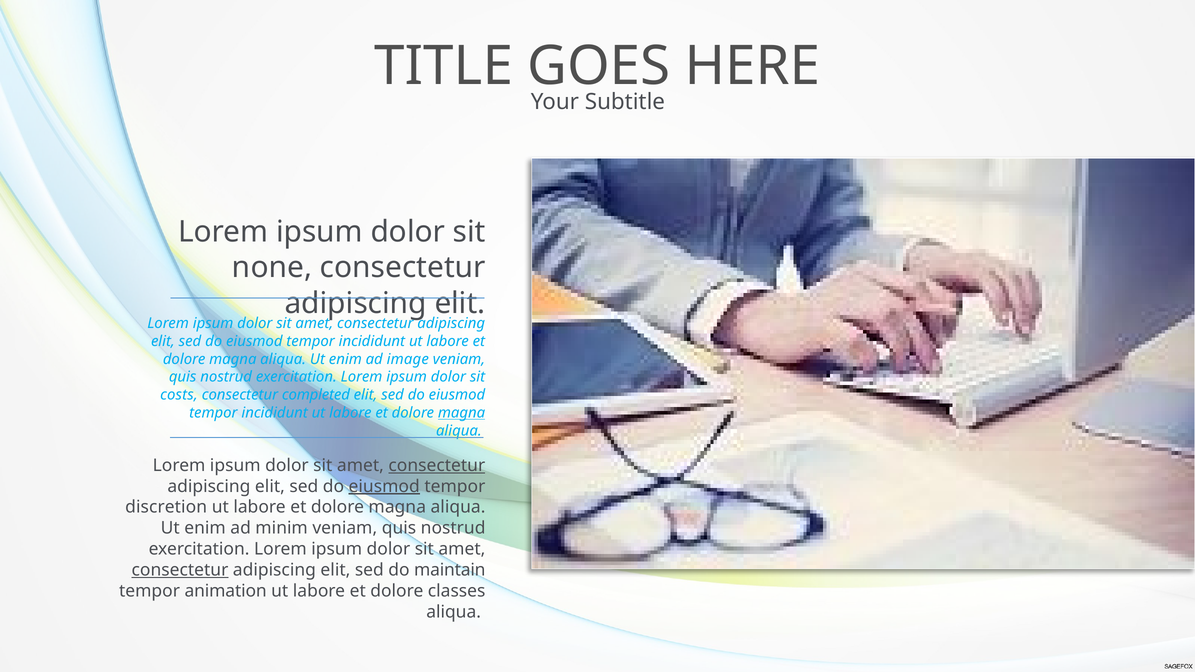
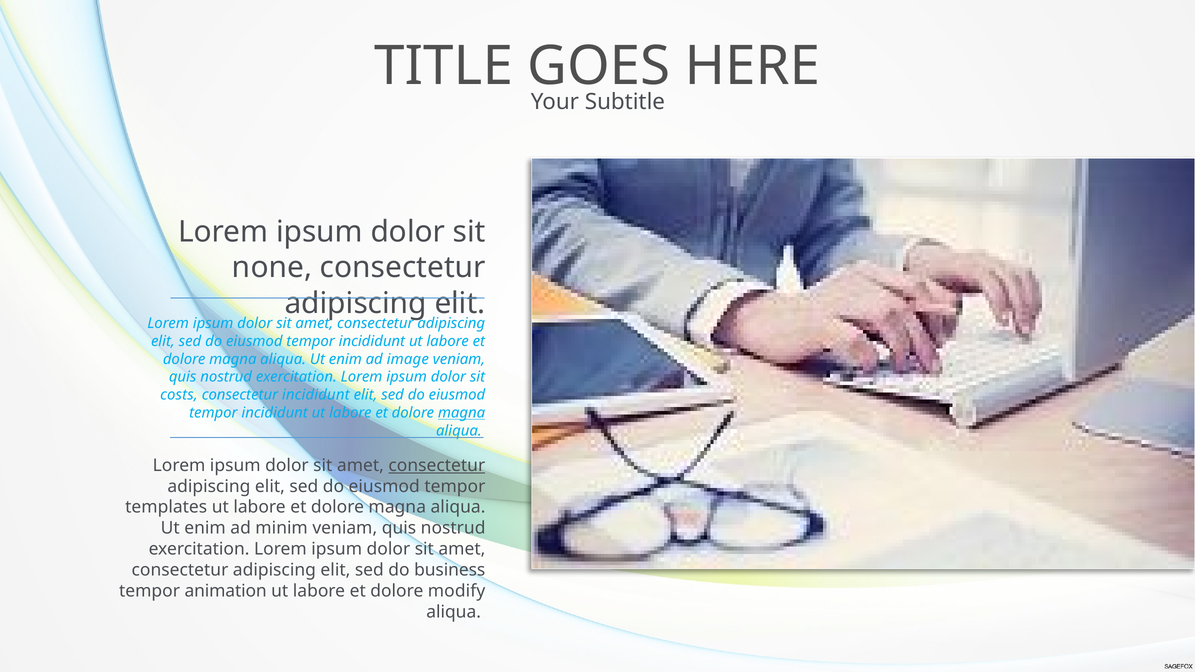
consectetur completed: completed -> incididunt
eiusmod at (384, 486) underline: present -> none
discretion: discretion -> templates
consectetur at (180, 570) underline: present -> none
maintain: maintain -> business
classes: classes -> modify
